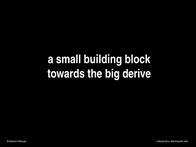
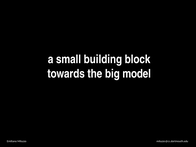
derive: derive -> model
